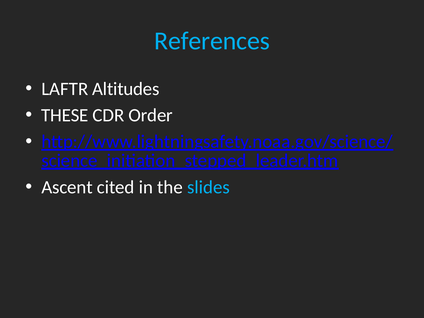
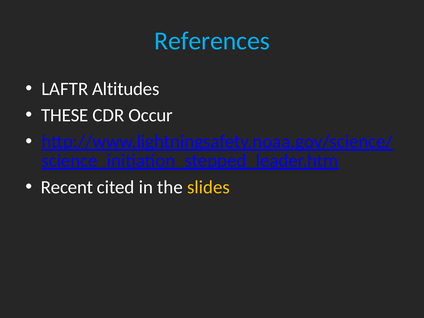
Order: Order -> Occur
Ascent: Ascent -> Recent
slides colour: light blue -> yellow
